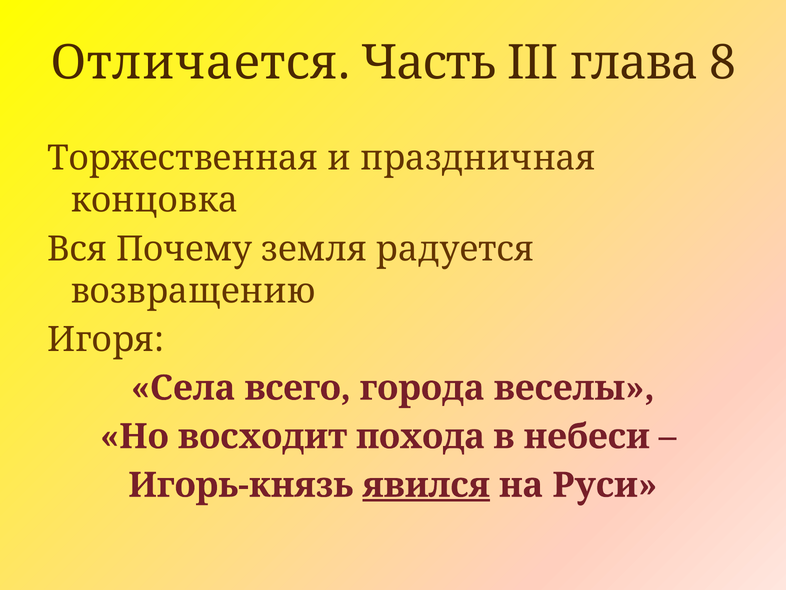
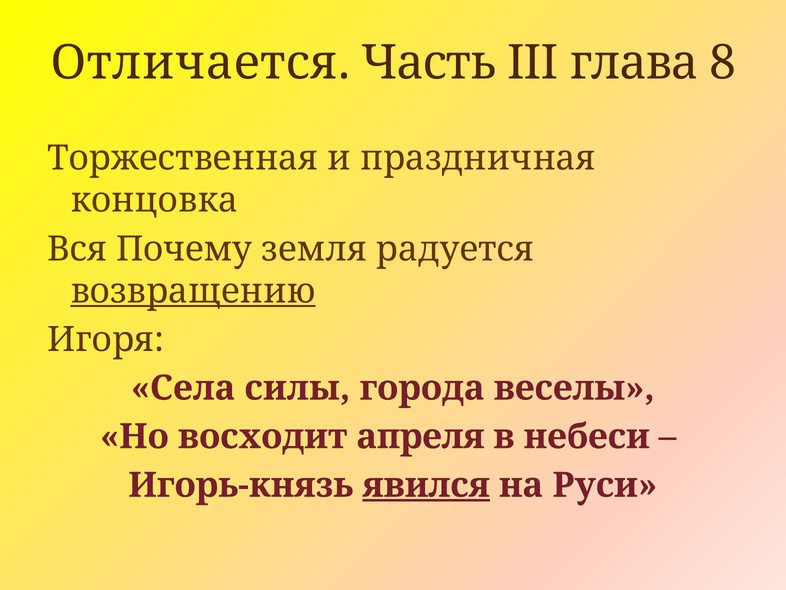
возвращению underline: none -> present
всего: всего -> силы
похода: похода -> апреля
